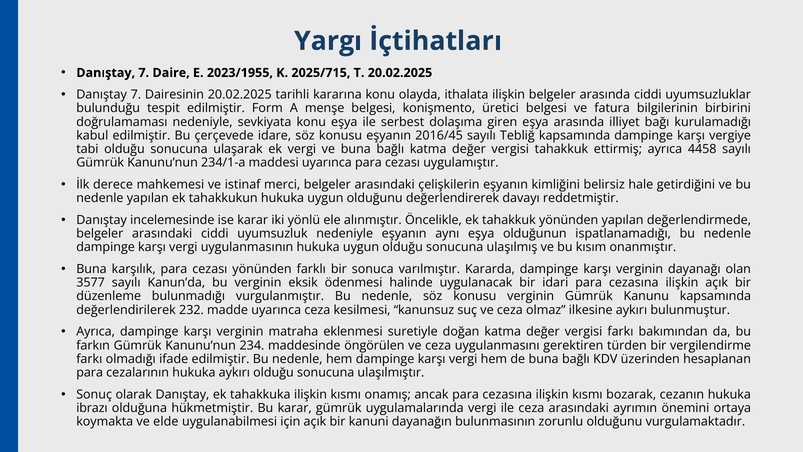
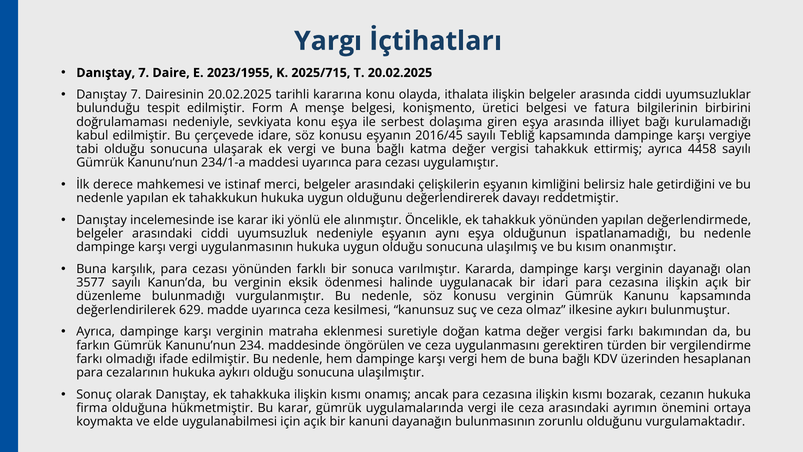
232: 232 -> 629
ibrazı: ibrazı -> firma
